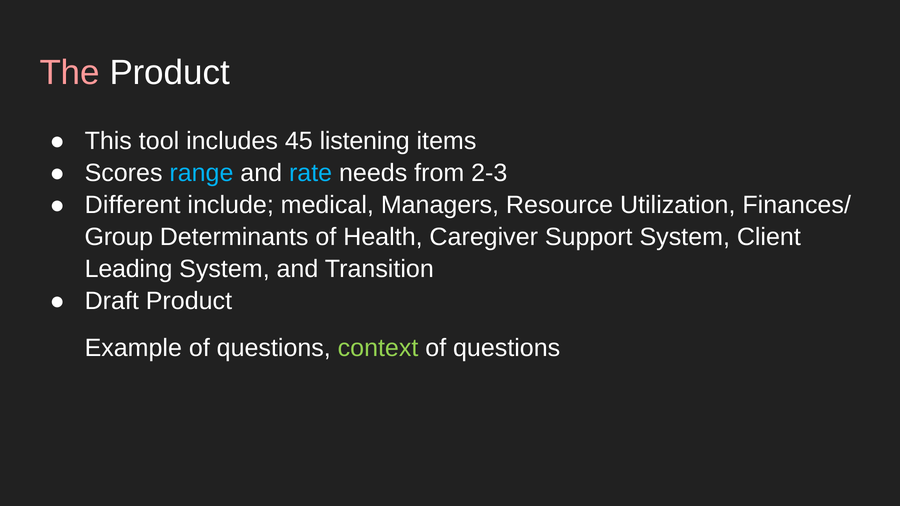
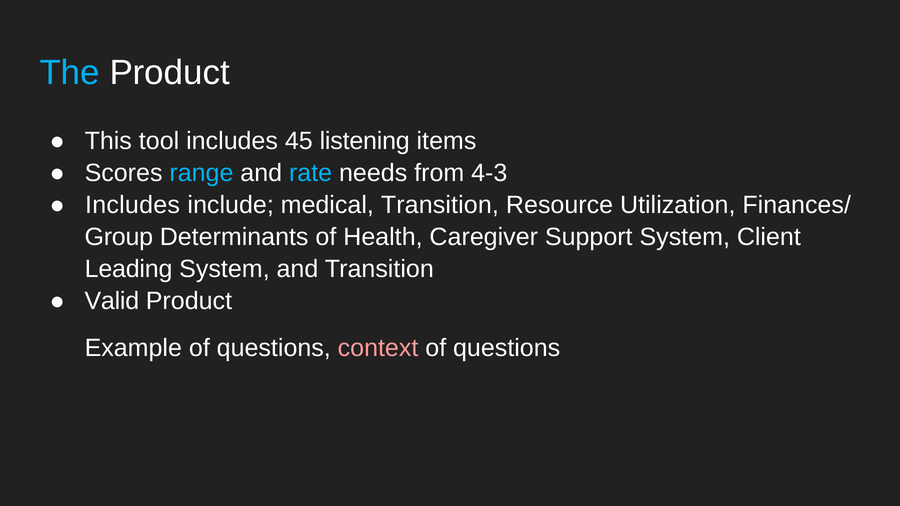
The colour: pink -> light blue
2-3: 2-3 -> 4-3
Different at (133, 205): Different -> Includes
medical Managers: Managers -> Transition
Draft: Draft -> Valid
context colour: light green -> pink
